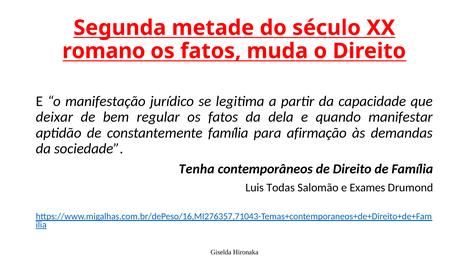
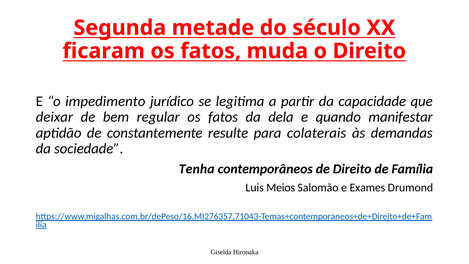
romano: romano -> ficaram
manifestação: manifestação -> impedimento
constantemente família: família -> resulte
afirmação: afirmação -> colaterais
Todas: Todas -> Meios
